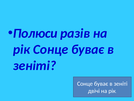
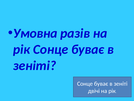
Полюси: Полюси -> Умовна
